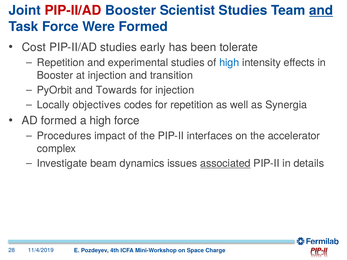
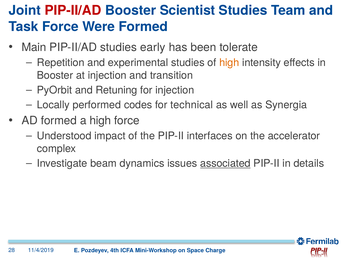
and at (321, 11) underline: present -> none
Cost: Cost -> Main
high at (229, 63) colour: blue -> orange
Towards: Towards -> Retuning
objectives: objectives -> performed
for repetition: repetition -> technical
Procedures: Procedures -> Understood
